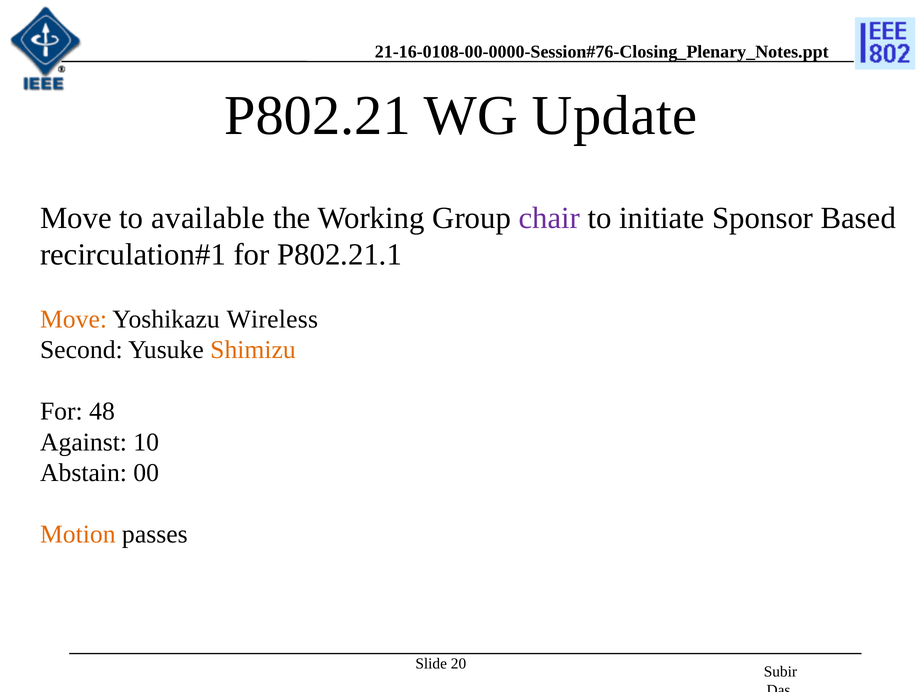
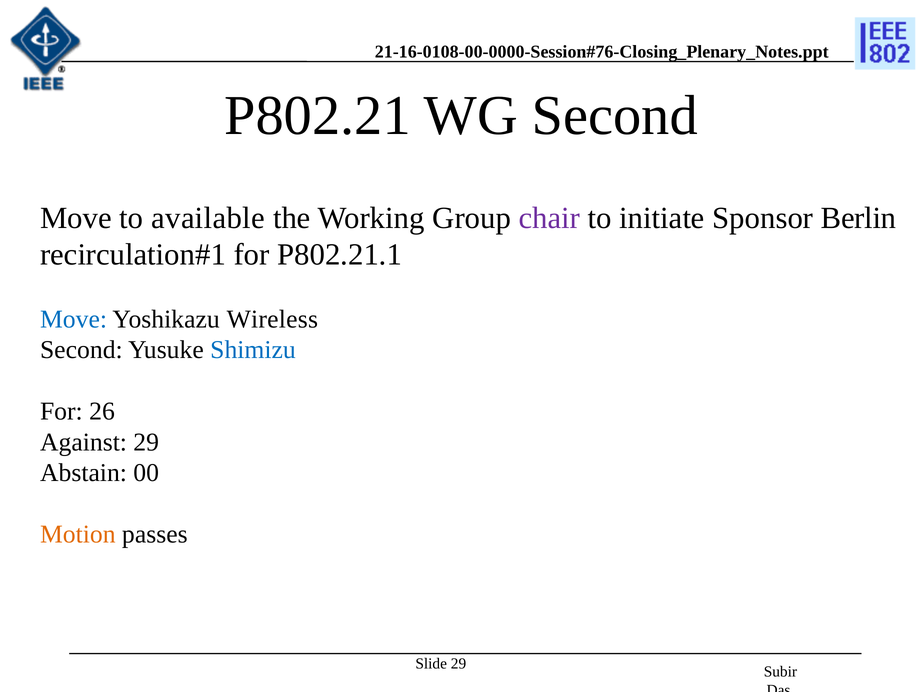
WG Update: Update -> Second
Based: Based -> Berlin
Move at (74, 319) colour: orange -> blue
Shimizu colour: orange -> blue
48: 48 -> 26
Against 10: 10 -> 29
Slide 20: 20 -> 29
